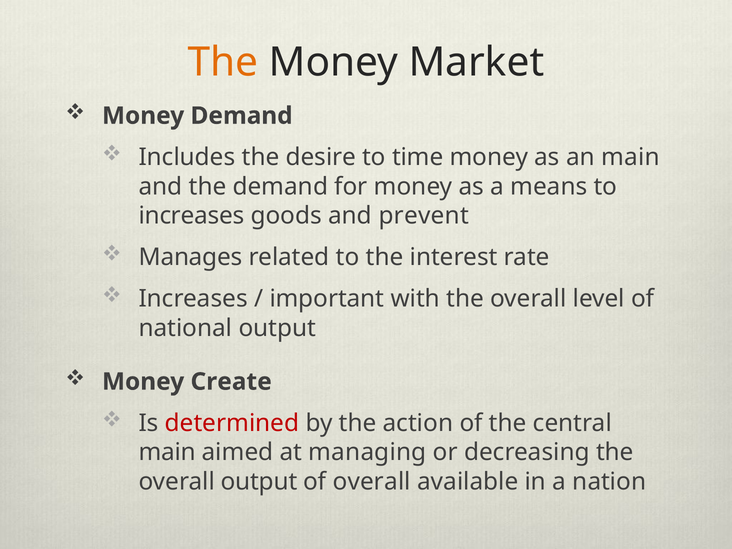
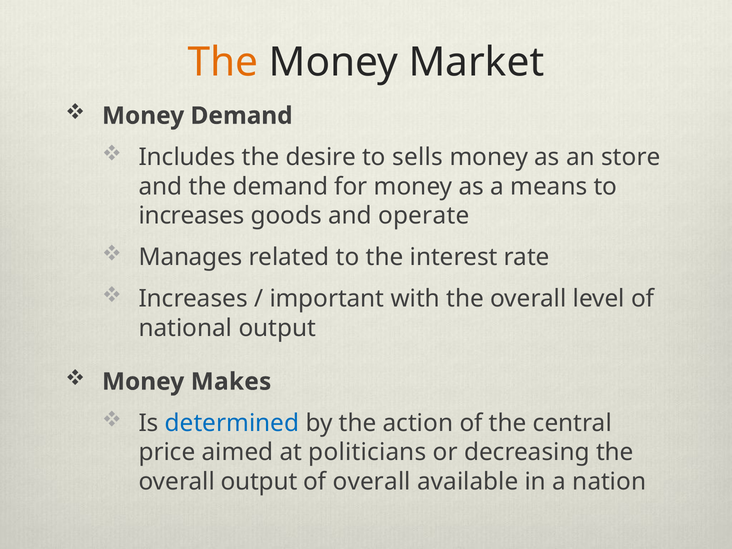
time: time -> sells
an main: main -> store
prevent: prevent -> operate
Create: Create -> Makes
determined colour: red -> blue
main at (167, 452): main -> price
managing: managing -> politicians
